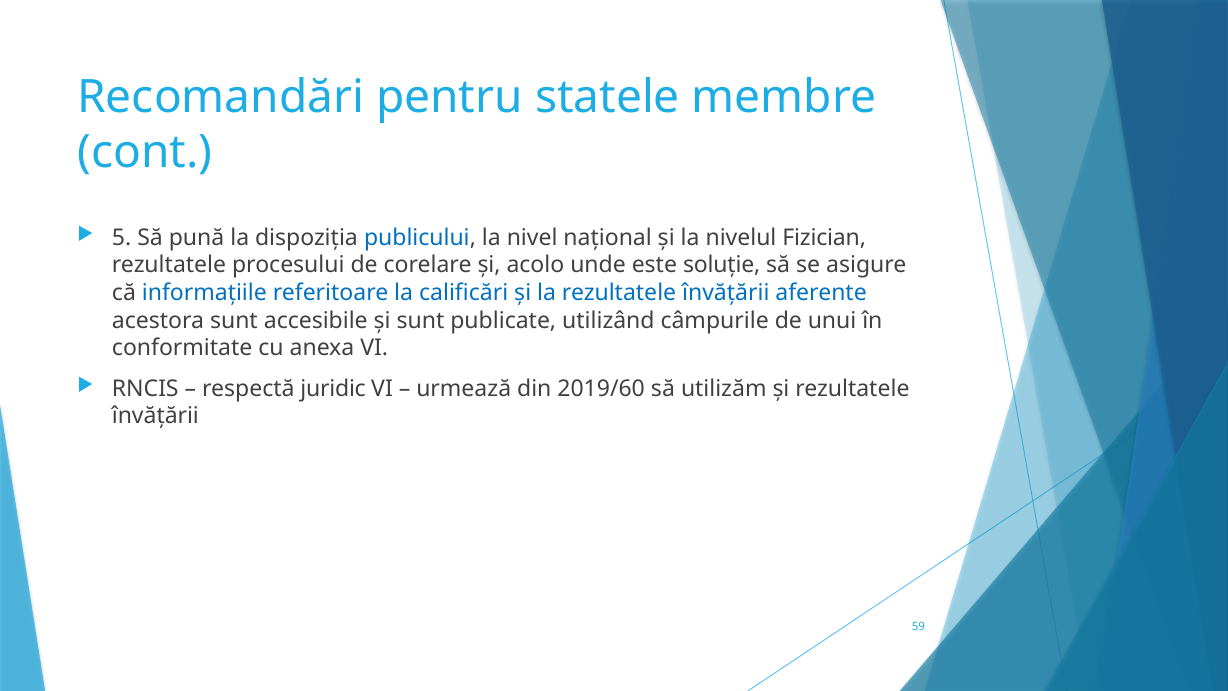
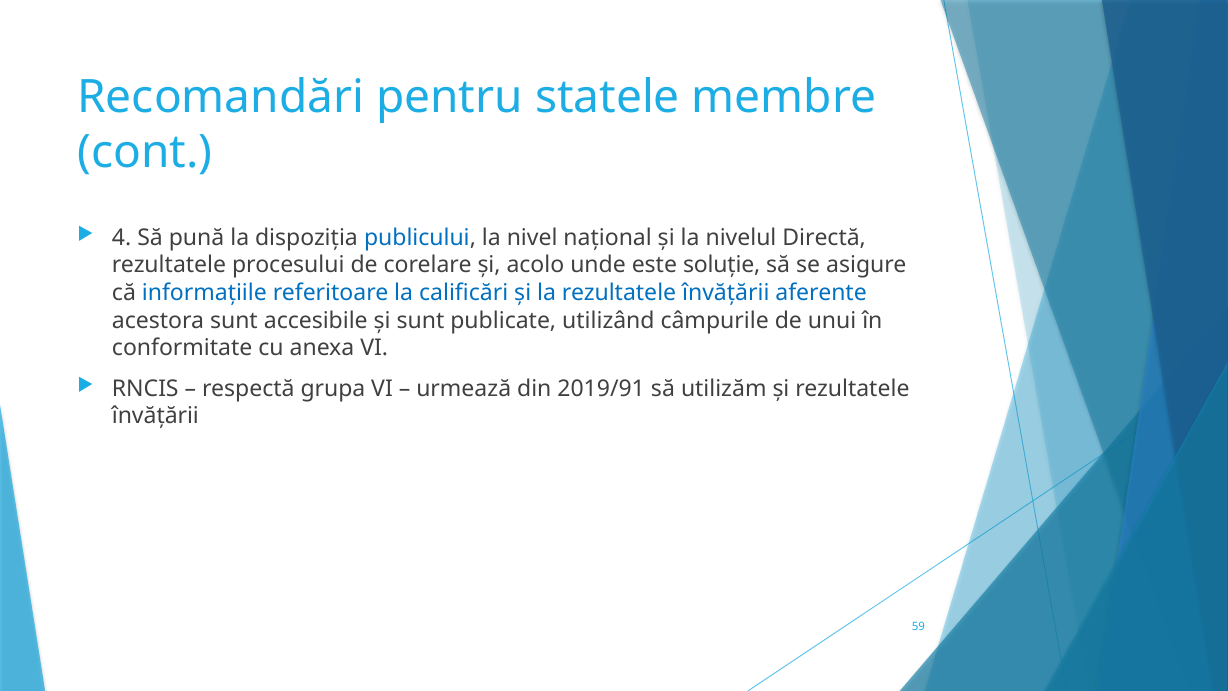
5: 5 -> 4
Fizician: Fizician -> Directă
juridic: juridic -> grupa
2019/60: 2019/60 -> 2019/91
